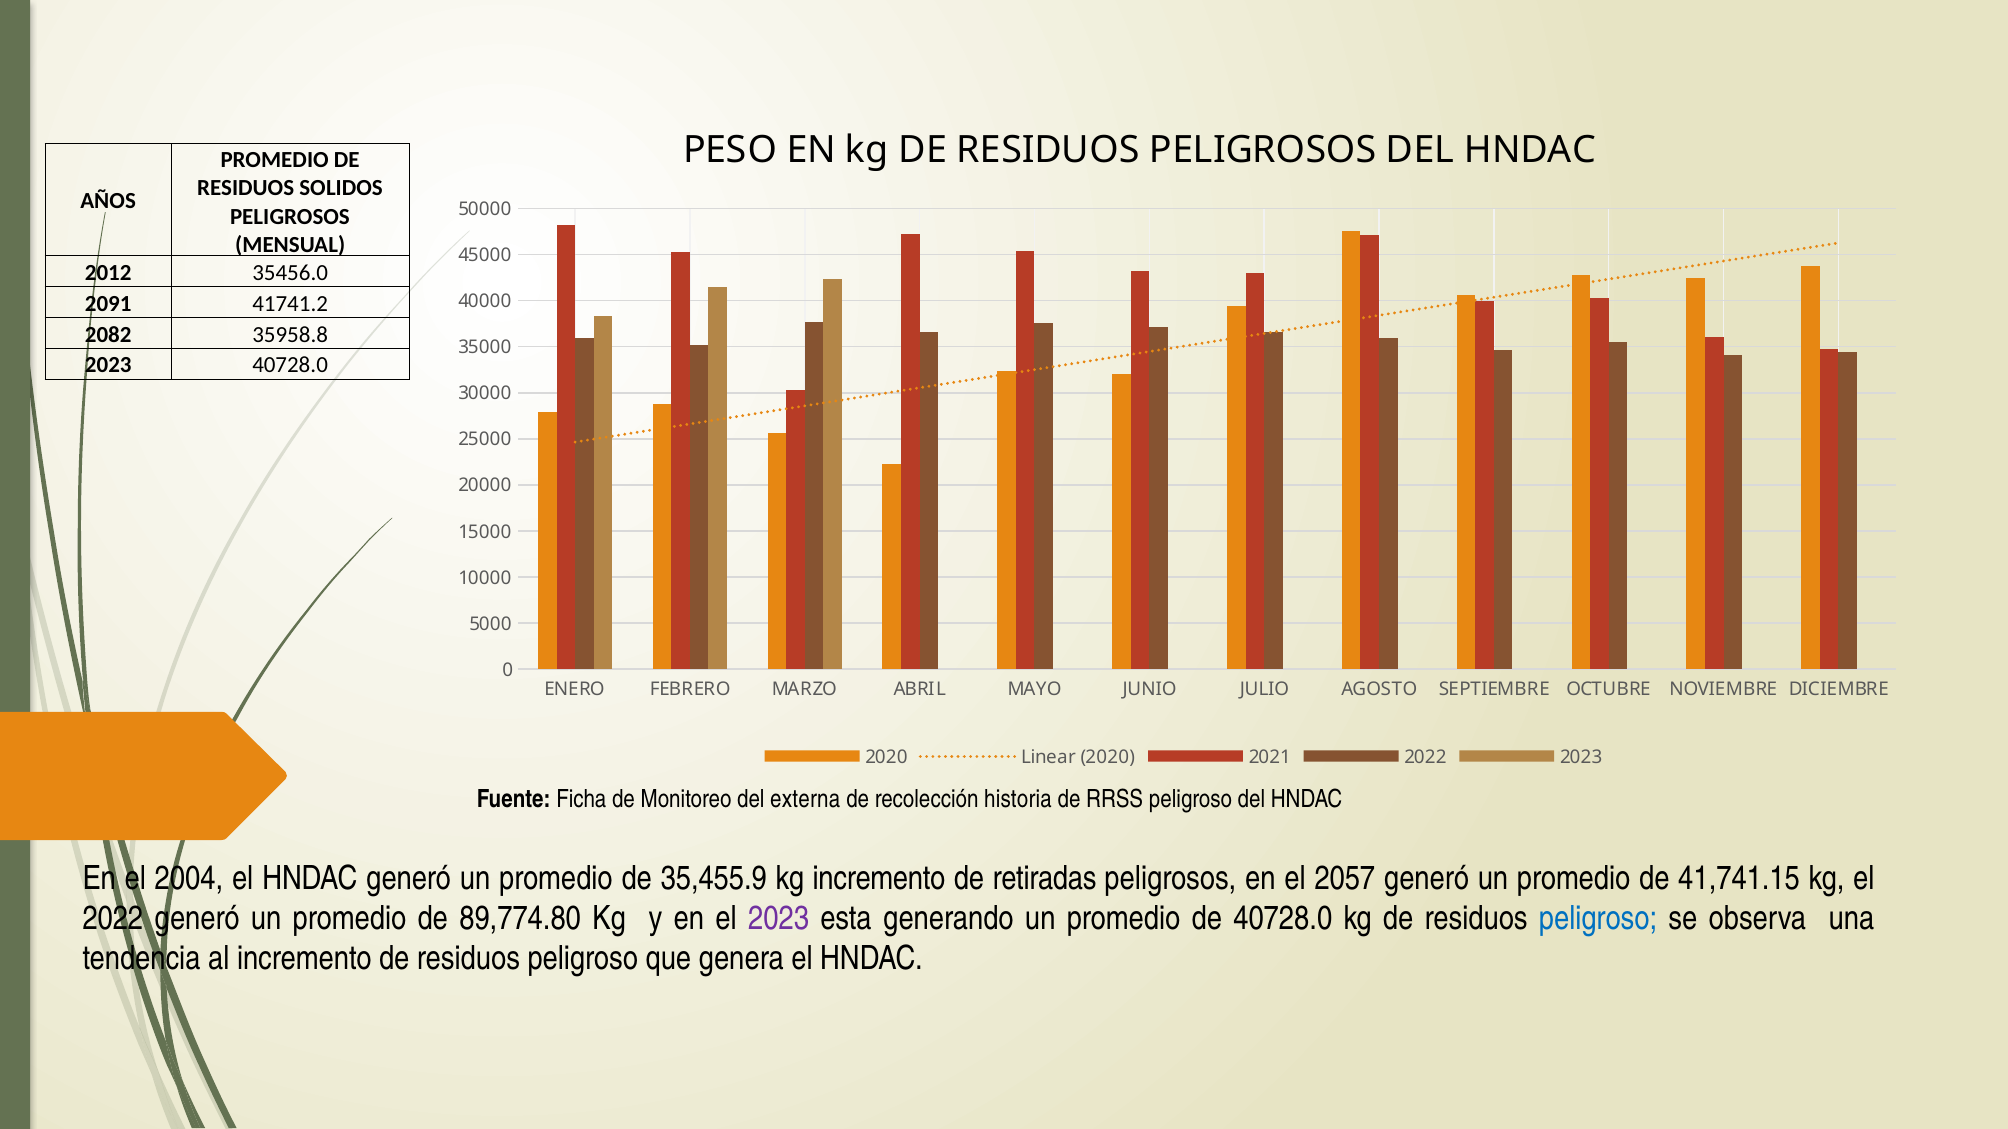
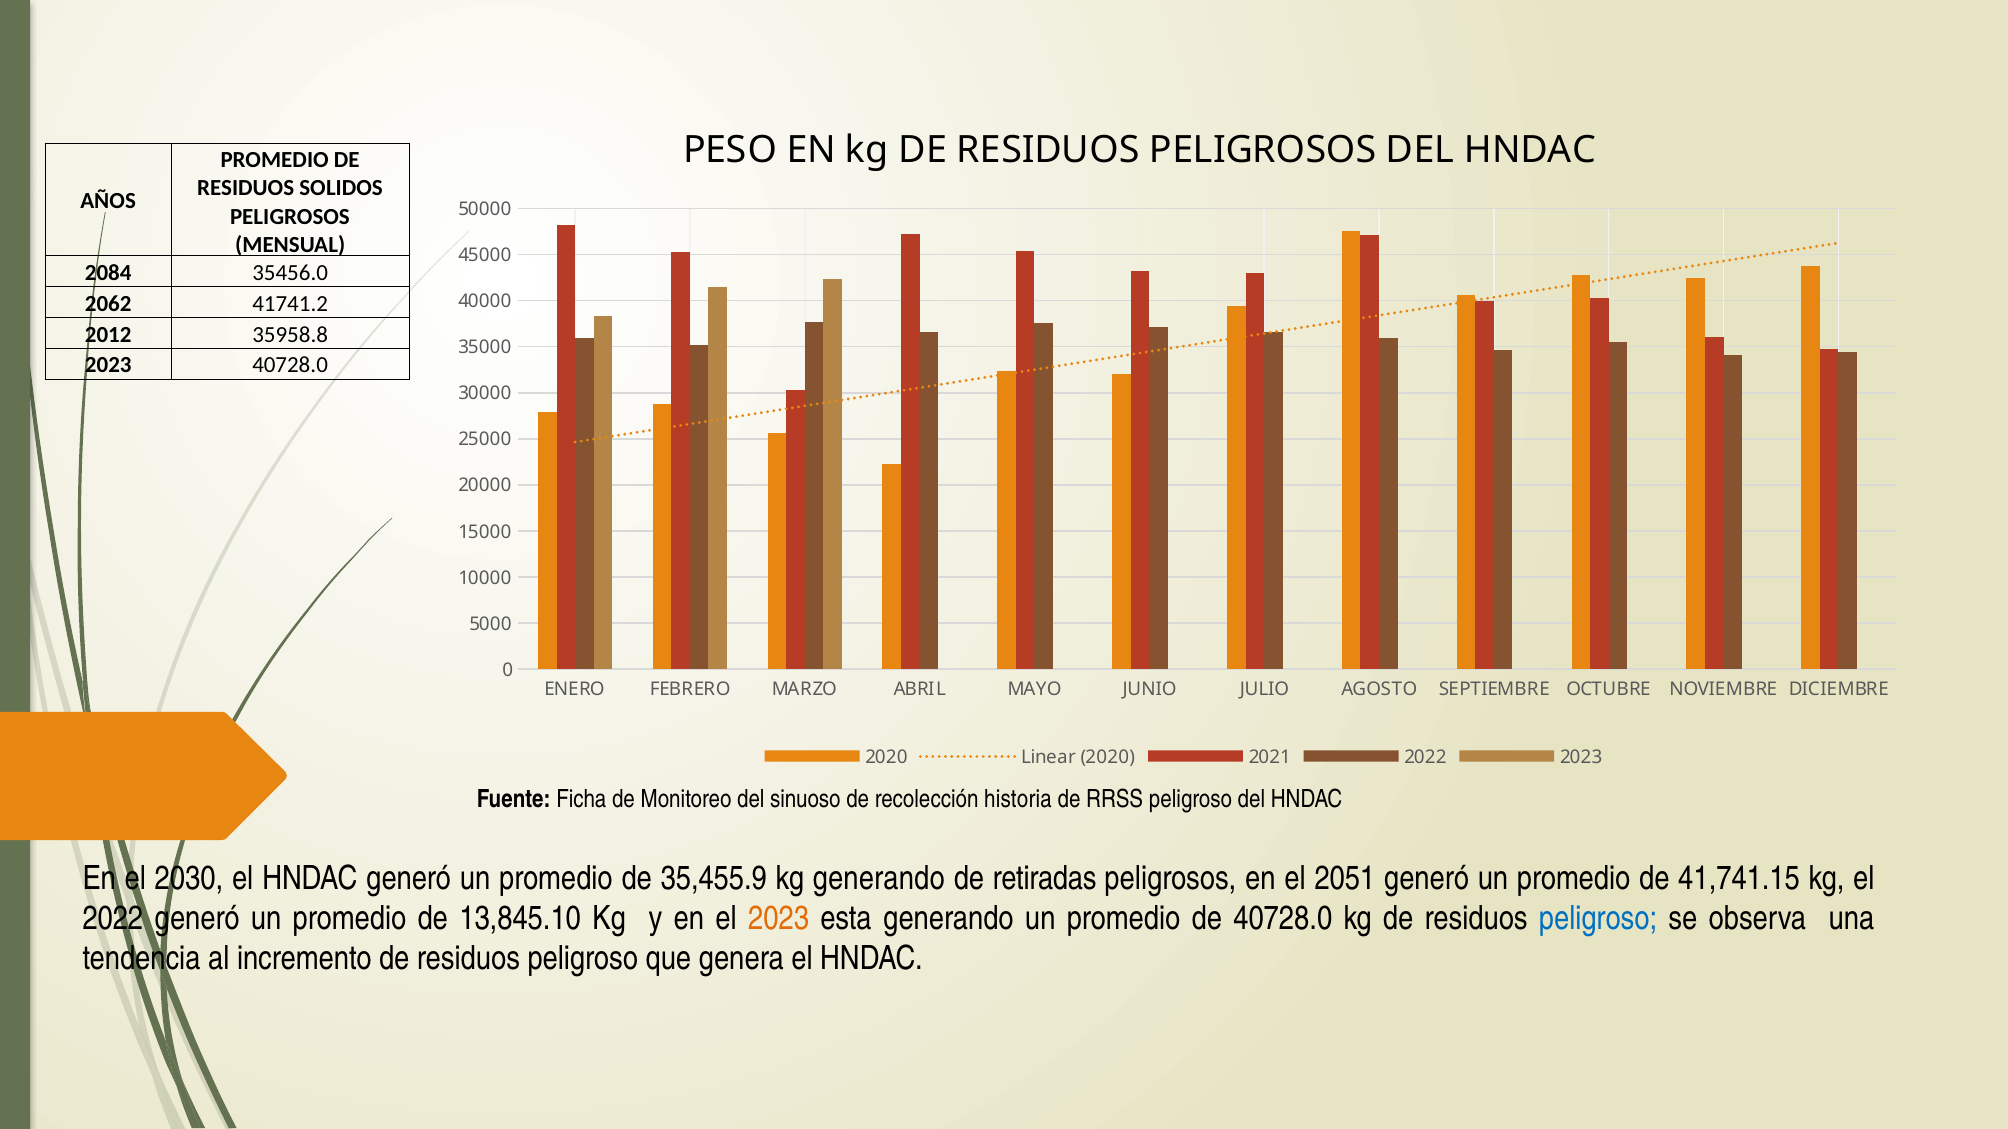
2012: 2012 -> 2084
2091: 2091 -> 2062
2082: 2082 -> 2012
externa: externa -> sinuoso
2004: 2004 -> 2030
kg incremento: incremento -> generando
2057: 2057 -> 2051
89,774.80: 89,774.80 -> 13,845.10
2023 at (779, 919) colour: purple -> orange
